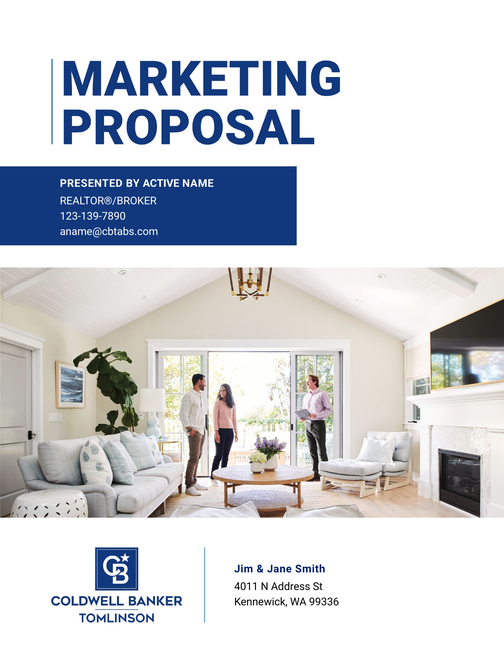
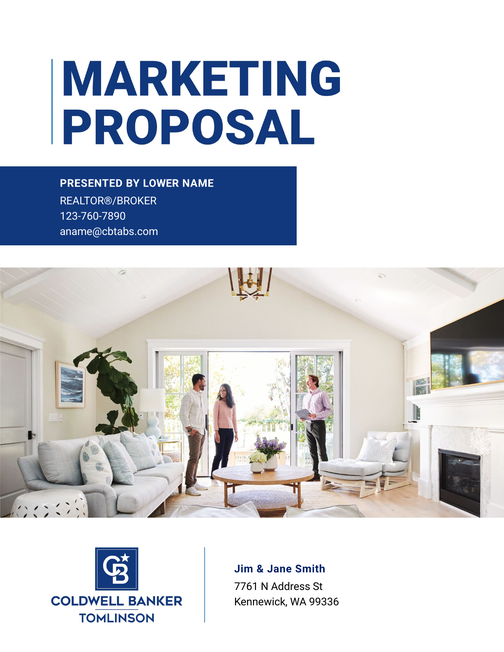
ACTIVE: ACTIVE -> LOWER
123-139-7890: 123-139-7890 -> 123-760-7890
4011: 4011 -> 7761
